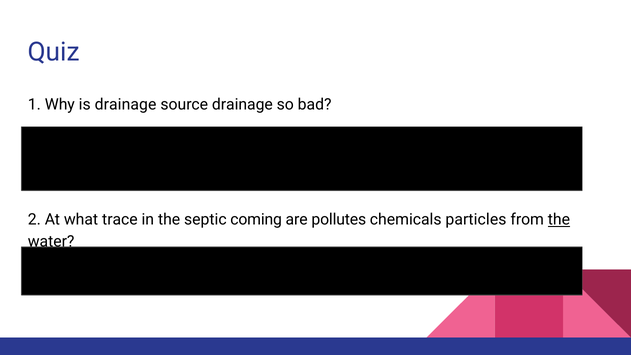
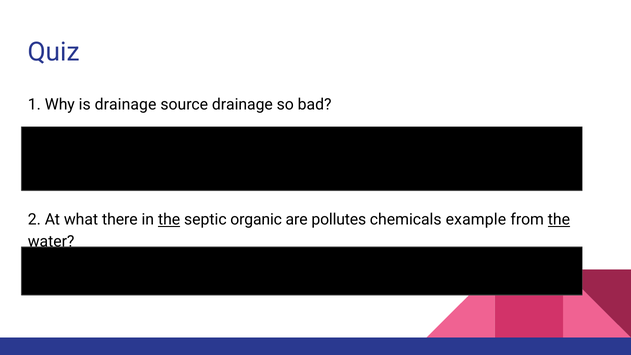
trace: trace -> there
the at (169, 220) underline: none -> present
coming: coming -> organic
particles: particles -> example
